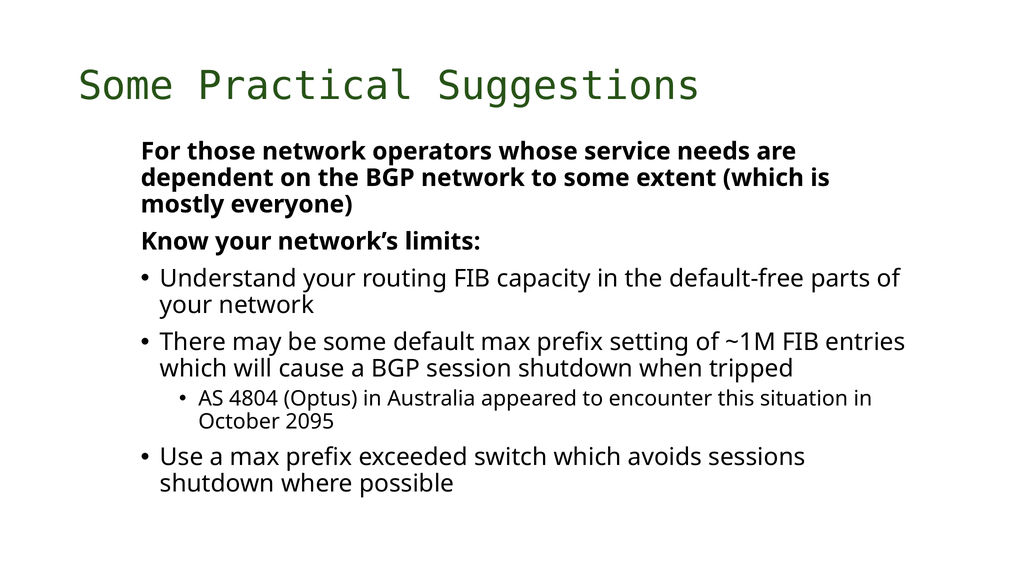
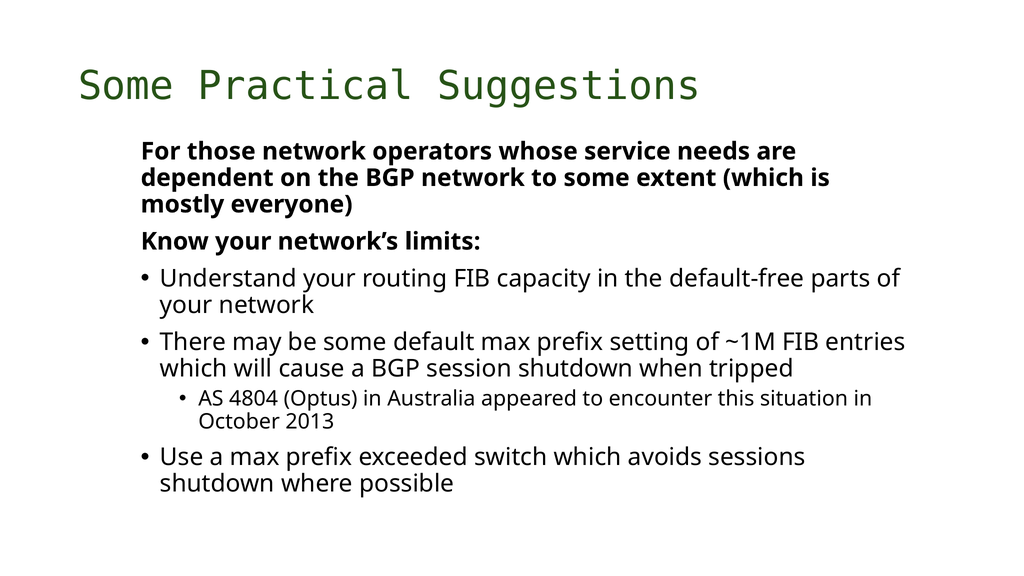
2095: 2095 -> 2013
